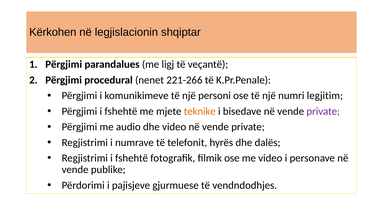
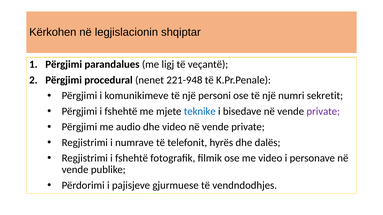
221-266: 221-266 -> 221-948
legjitim: legjitim -> sekretit
teknike colour: orange -> blue
